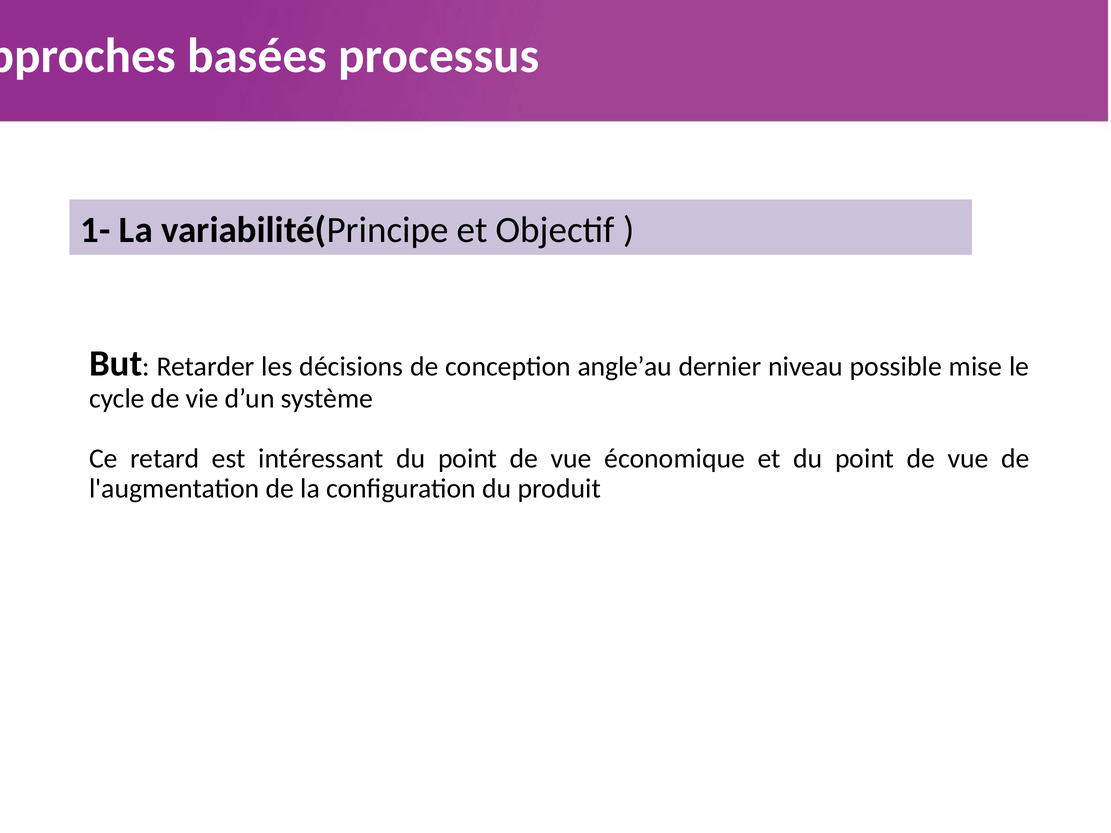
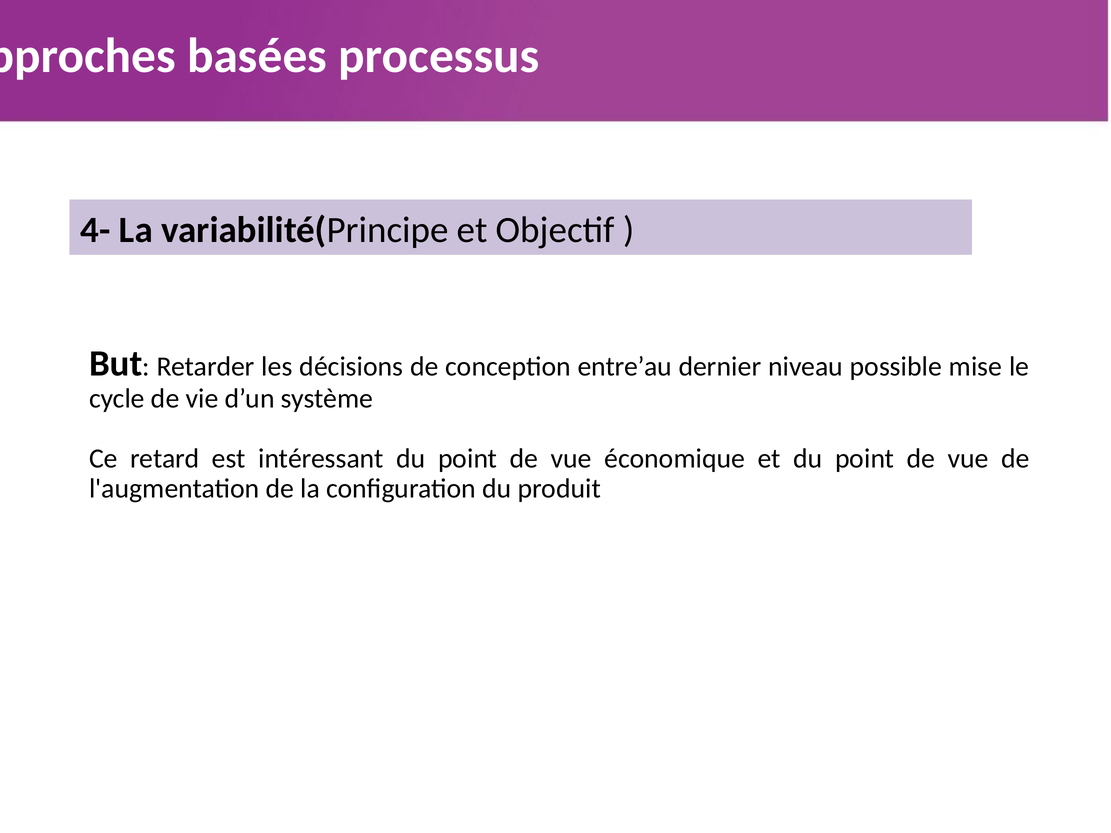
1-: 1- -> 4-
angle’au: angle’au -> entre’au
